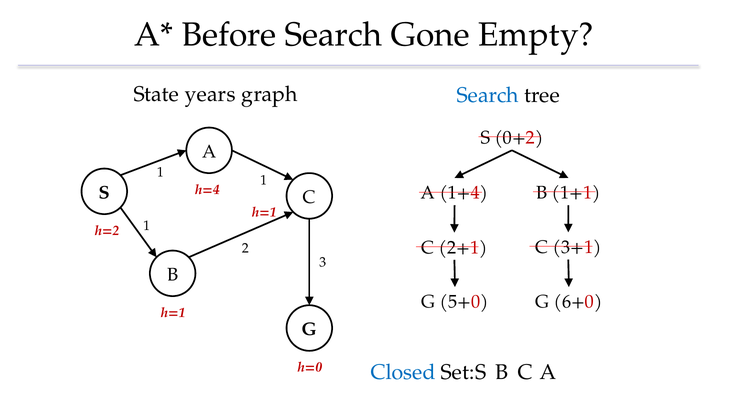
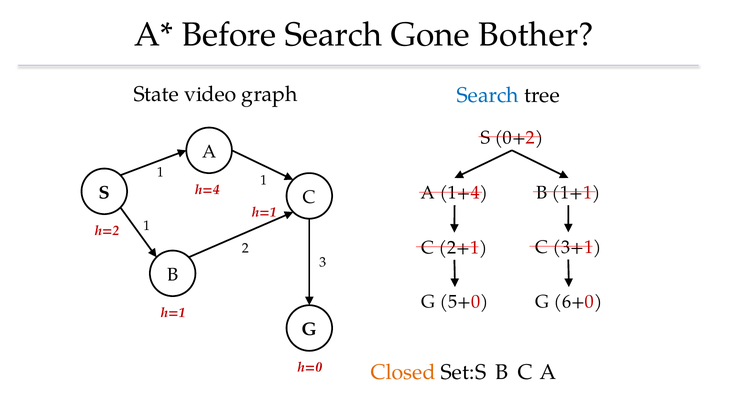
Empty: Empty -> Bother
years: years -> video
Closed colour: blue -> orange
